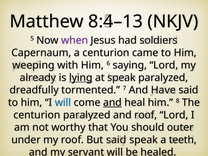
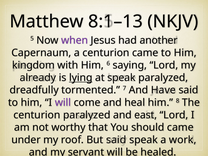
8:4–13: 8:4–13 -> 8:1–13
soldiers: soldiers -> another
weeping: weeping -> kingdom
will at (63, 103) colour: blue -> purple
and at (112, 103) underline: present -> none
and roof: roof -> east
should outer: outer -> came
teeth: teeth -> work
